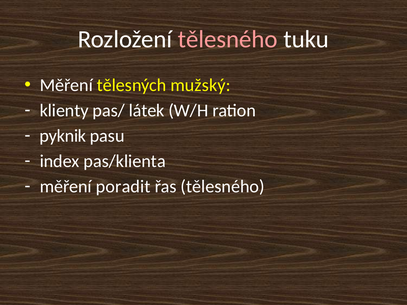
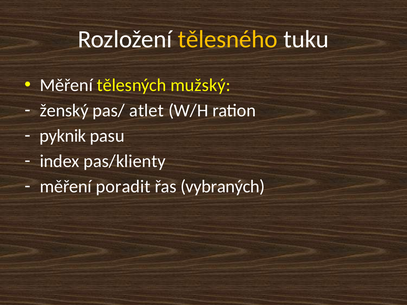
tělesného at (228, 39) colour: pink -> yellow
klienty: klienty -> ženský
látek: látek -> atlet
pas/klienta: pas/klienta -> pas/klienty
řas tělesného: tělesného -> vybraných
